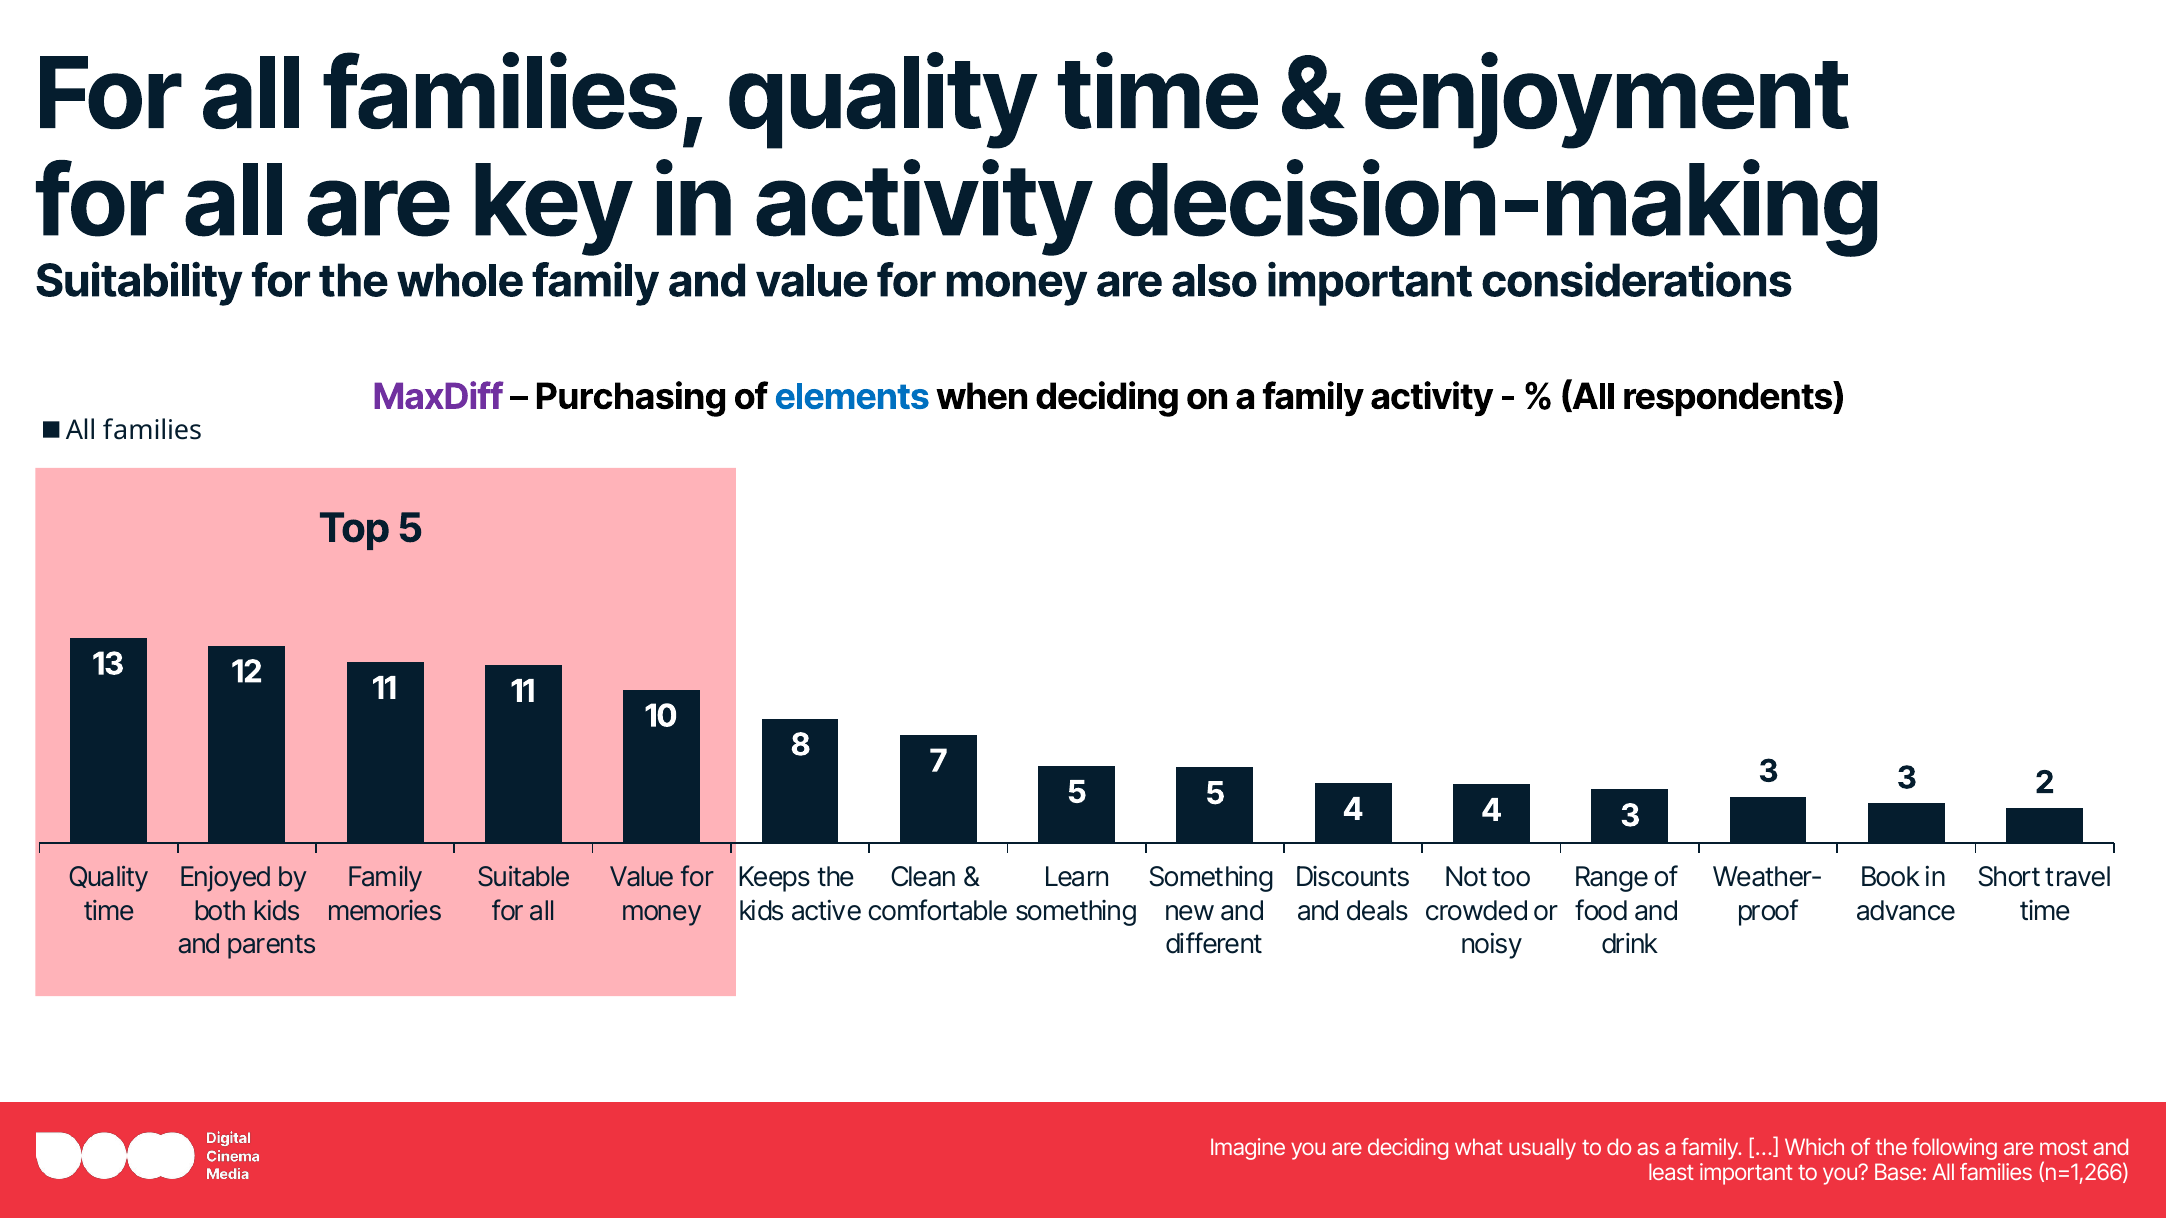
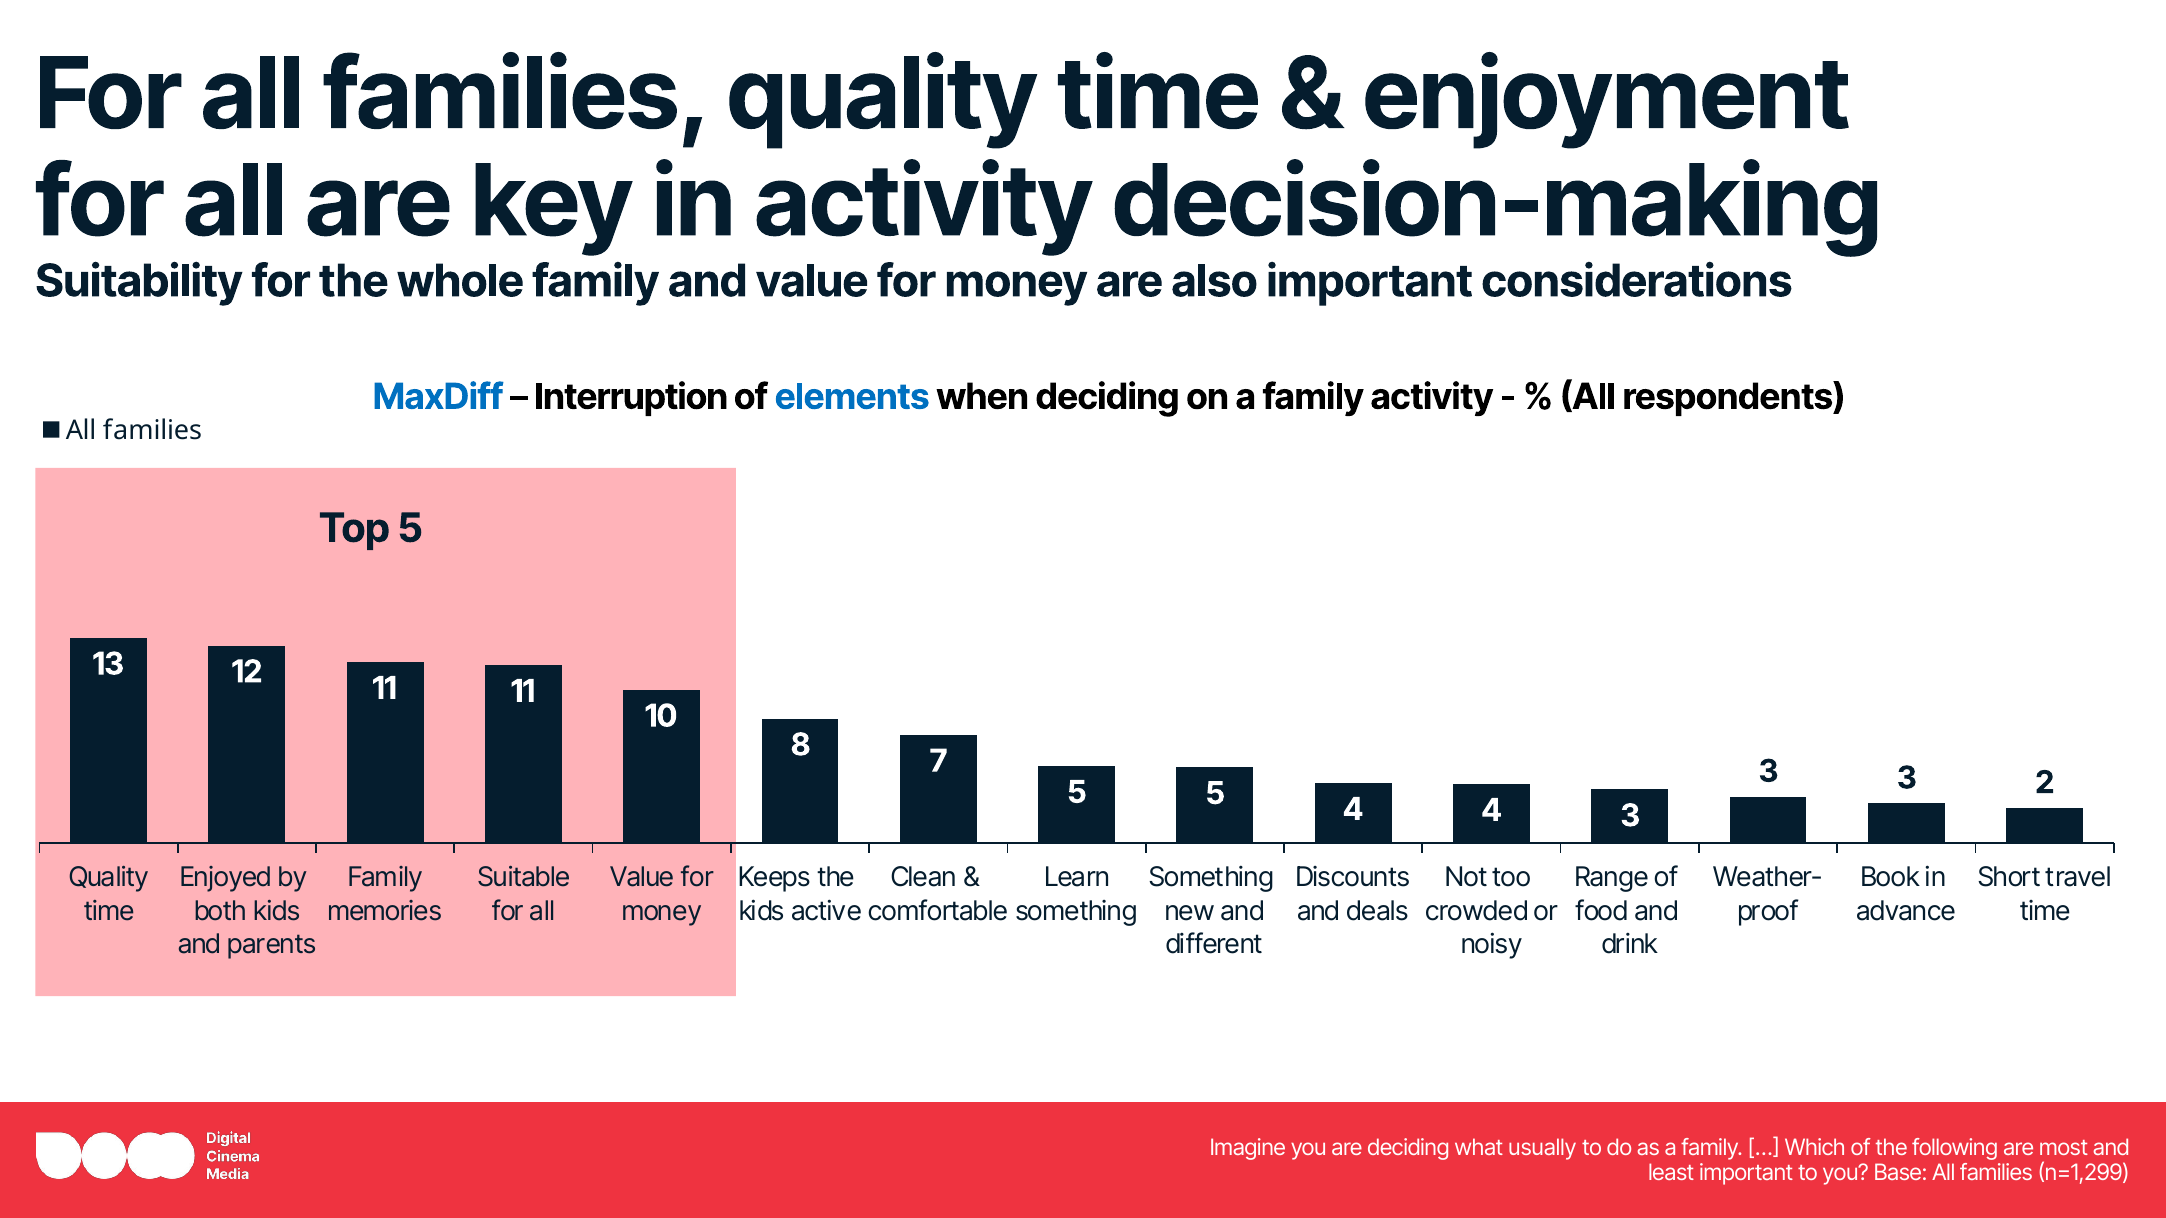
MaxDiff colour: purple -> blue
Purchasing: Purchasing -> Interruption
n=1,266: n=1,266 -> n=1,299
